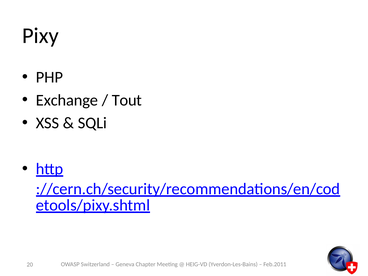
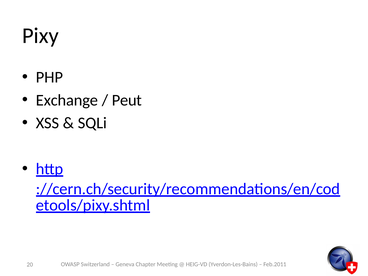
Tout: Tout -> Peut
